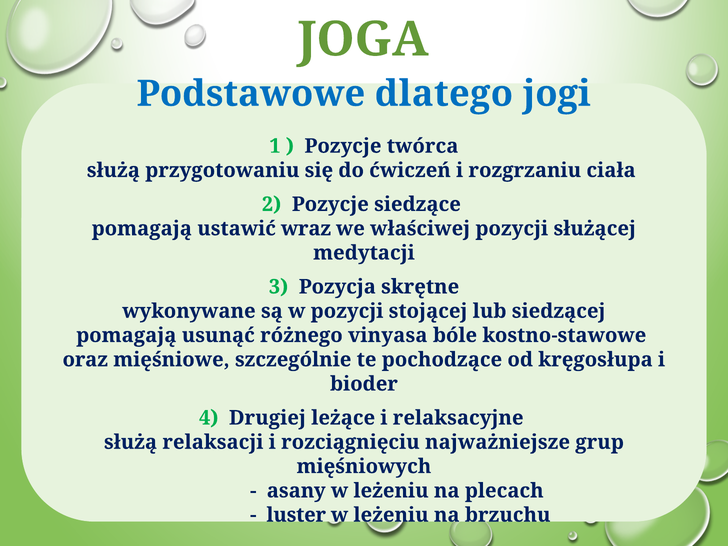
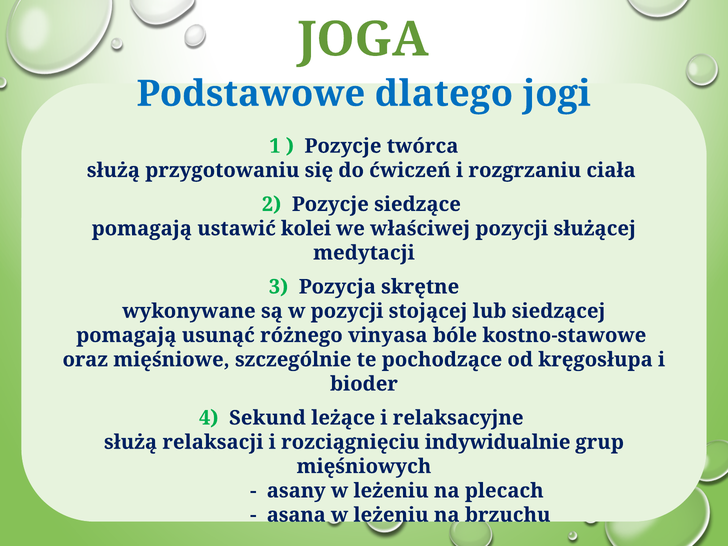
wraz: wraz -> kolei
Drugiej: Drugiej -> Sekund
najważniejsze: najważniejsze -> indywidualnie
luster: luster -> asana
